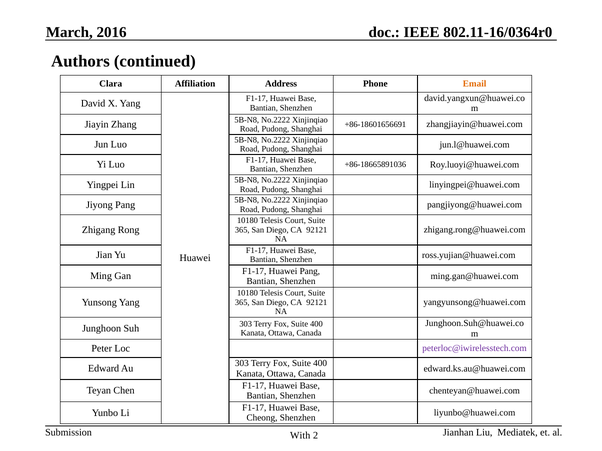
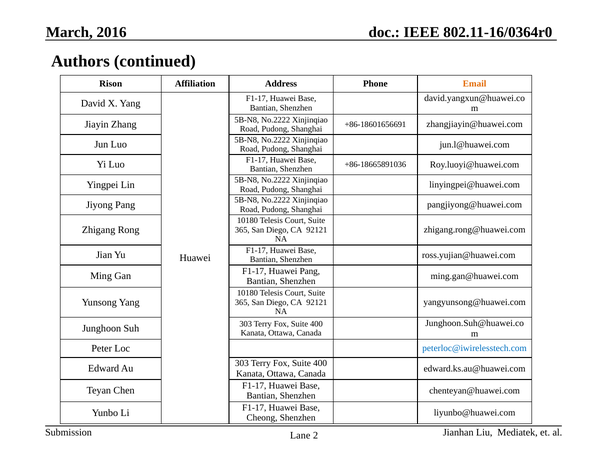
Clara: Clara -> Rison
peterloc@iwirelesstech.com colour: purple -> blue
With: With -> Lane
